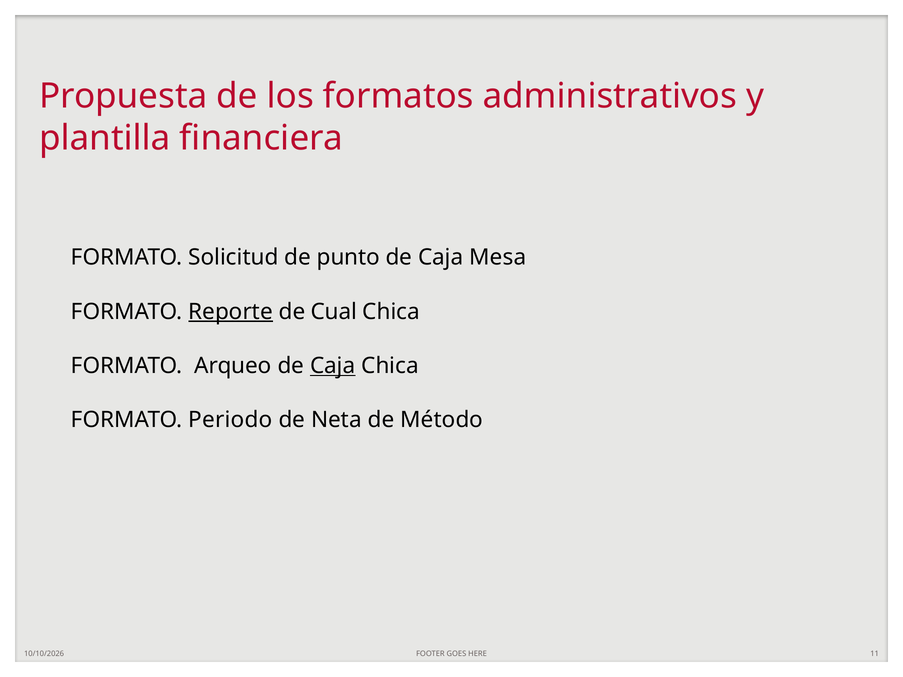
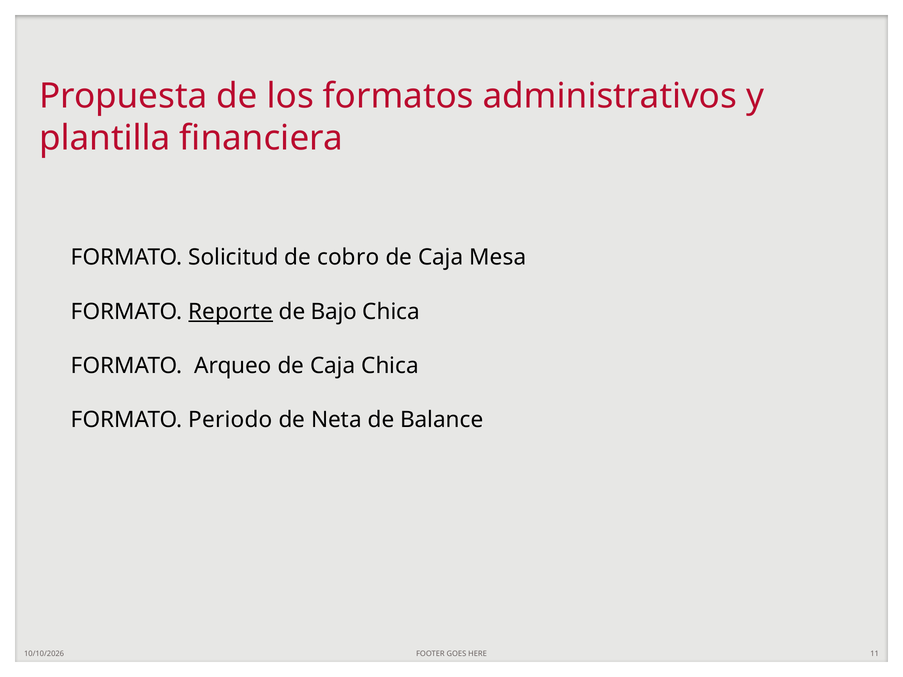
punto: punto -> cobro
Cual: Cual -> Bajo
Caja at (333, 366) underline: present -> none
Método: Método -> Balance
